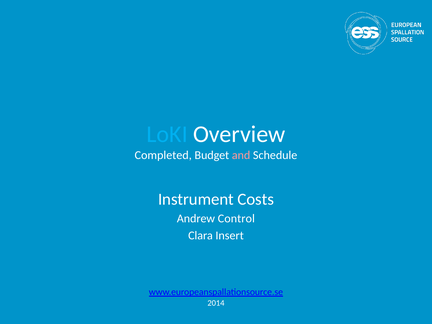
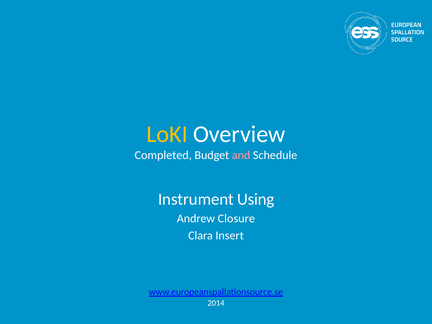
LoKI colour: light blue -> yellow
Costs: Costs -> Using
Control: Control -> Closure
